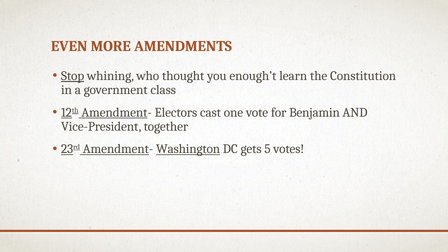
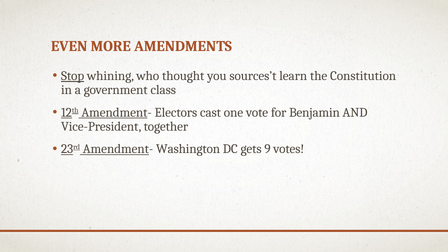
enough’t: enough’t -> sources’t
Washington underline: present -> none
5: 5 -> 9
